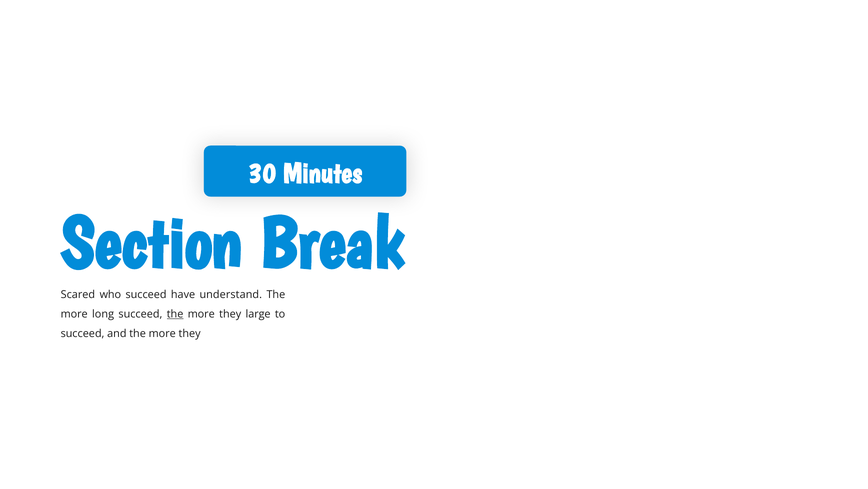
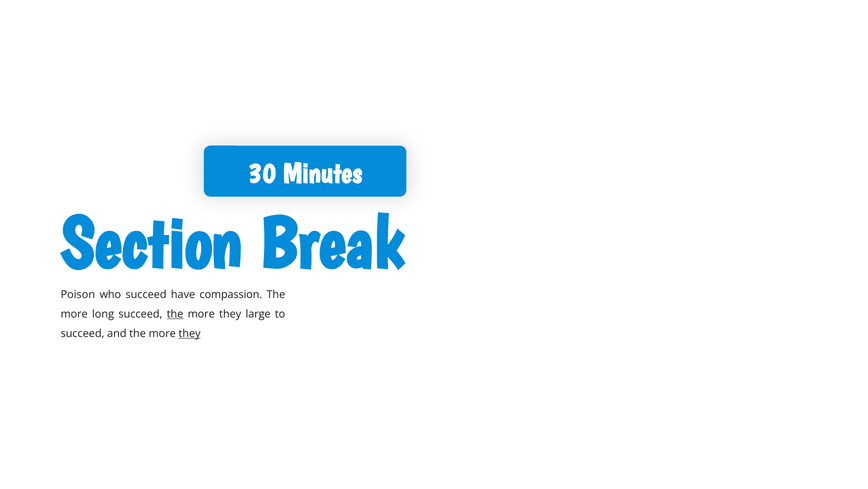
Scared: Scared -> Poison
understand: understand -> compassion
they at (190, 333) underline: none -> present
